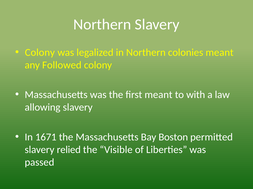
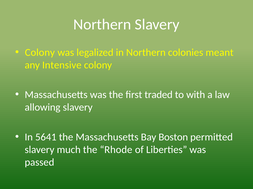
Followed: Followed -> Intensive
first meant: meant -> traded
1671: 1671 -> 5641
relied: relied -> much
Visible: Visible -> Rhode
